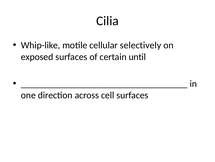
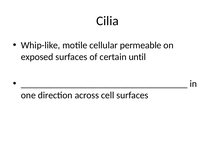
selectively: selectively -> permeable
